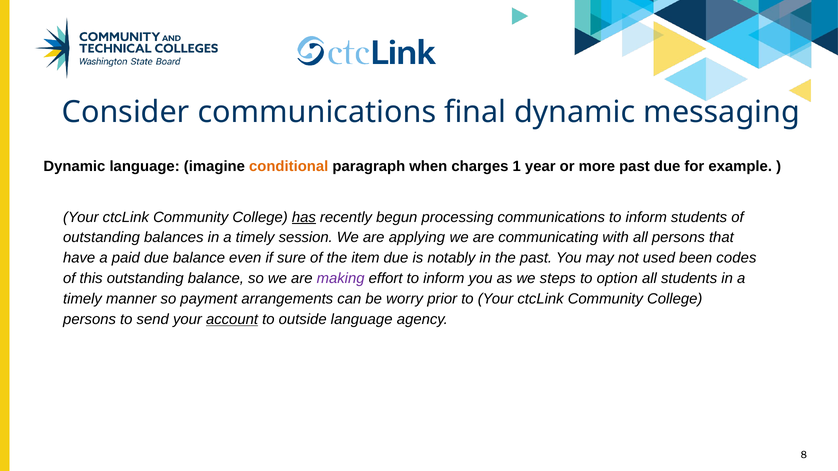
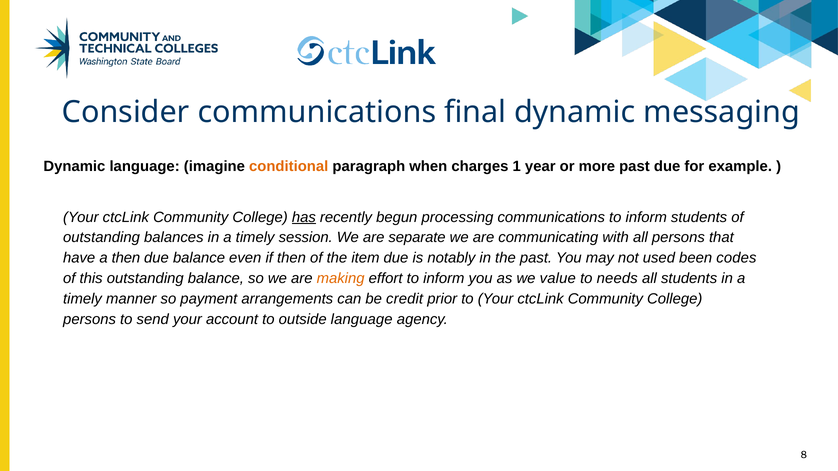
applying: applying -> separate
a paid: paid -> then
if sure: sure -> then
making colour: purple -> orange
steps: steps -> value
option: option -> needs
worry: worry -> credit
account underline: present -> none
